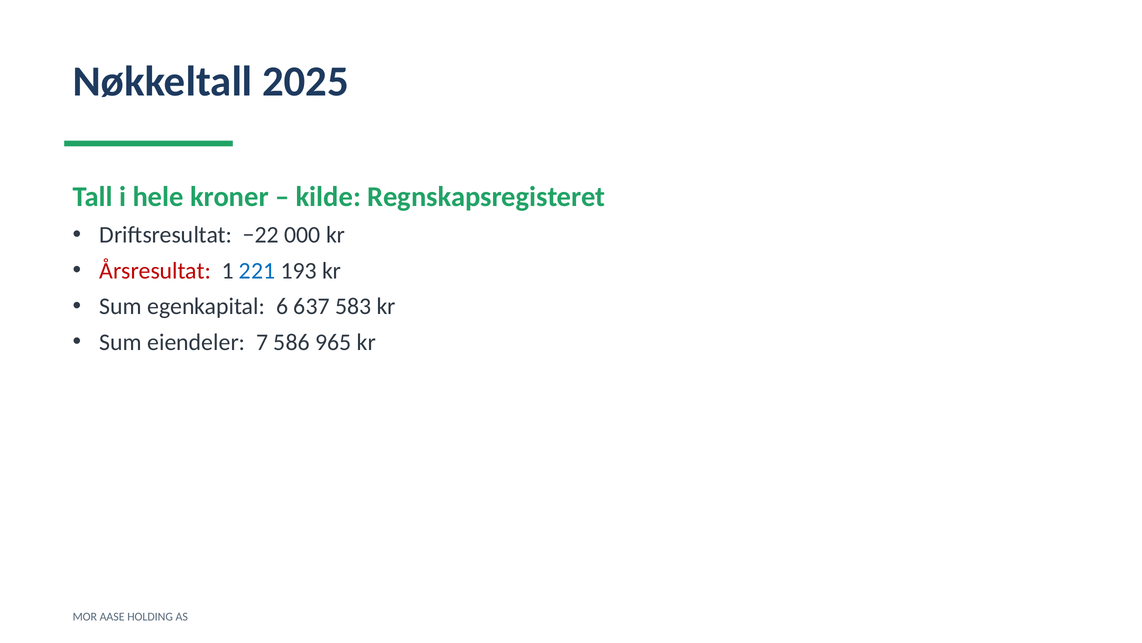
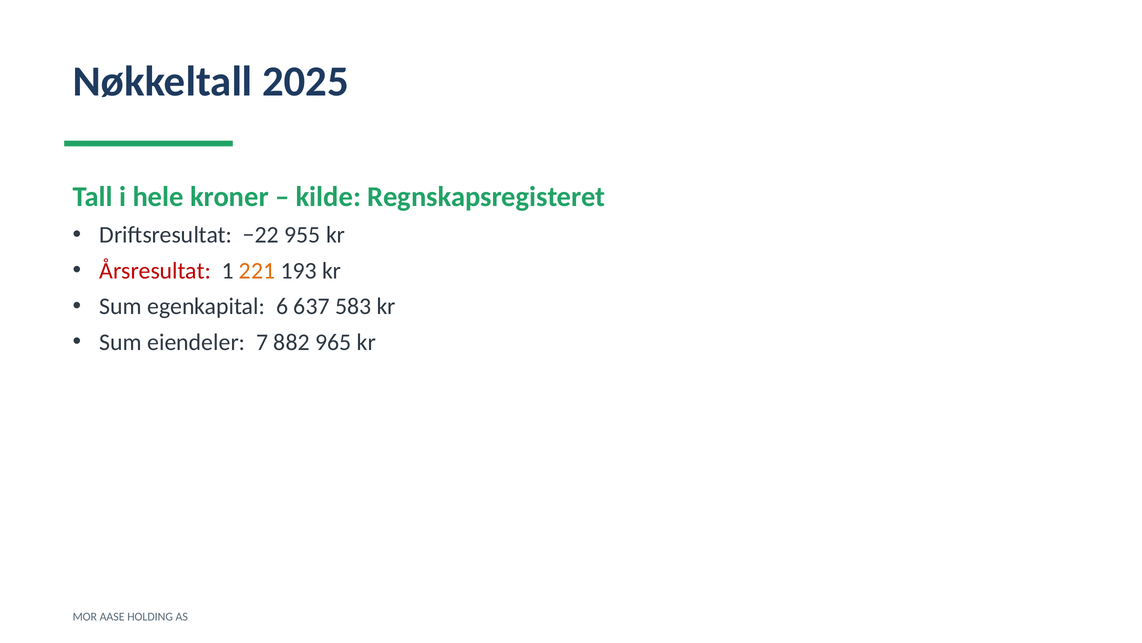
000: 000 -> 955
221 colour: blue -> orange
586: 586 -> 882
